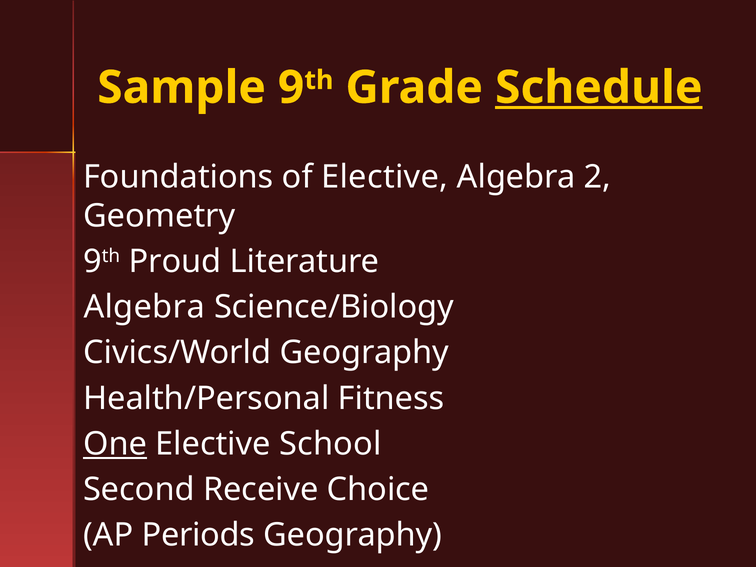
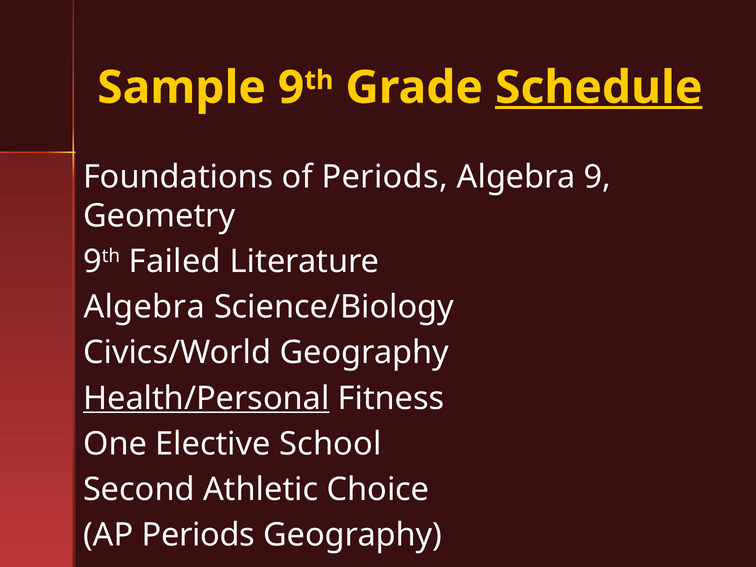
of Elective: Elective -> Periods
Algebra 2: 2 -> 9
Proud: Proud -> Failed
Health/Personal underline: none -> present
One underline: present -> none
Receive: Receive -> Athletic
